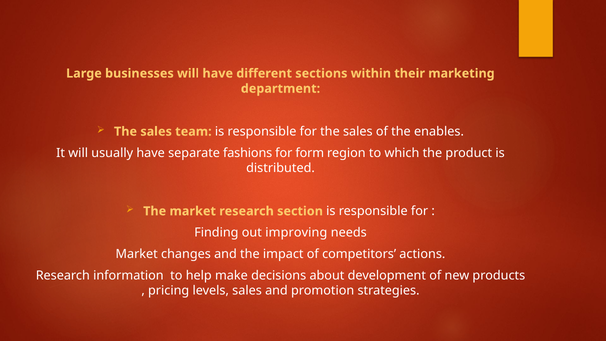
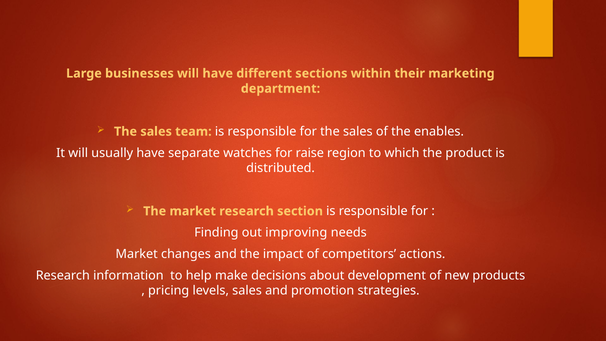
fashions: fashions -> watches
form: form -> raise
